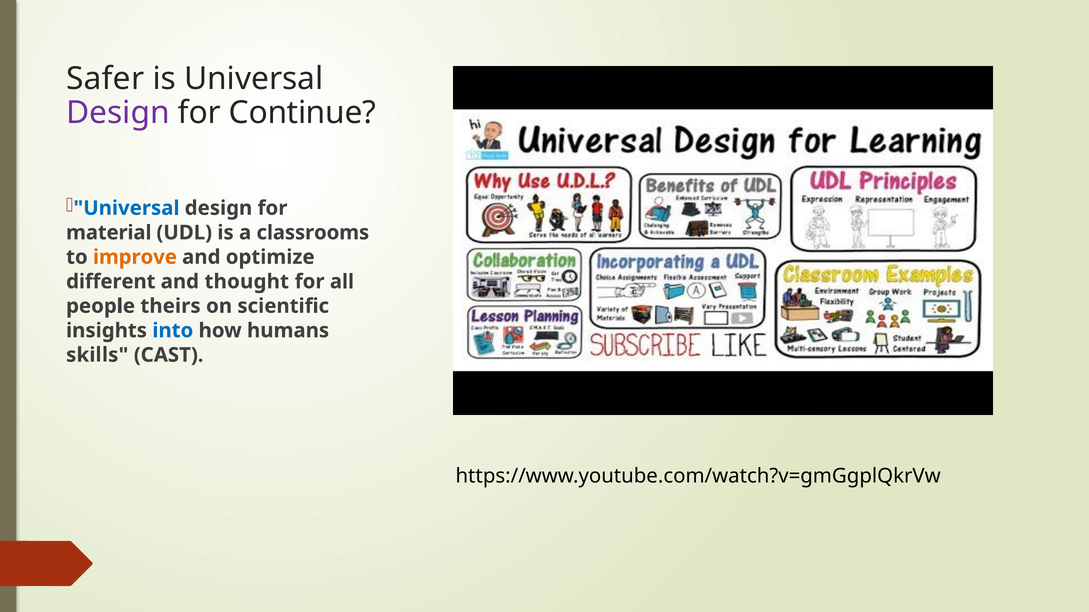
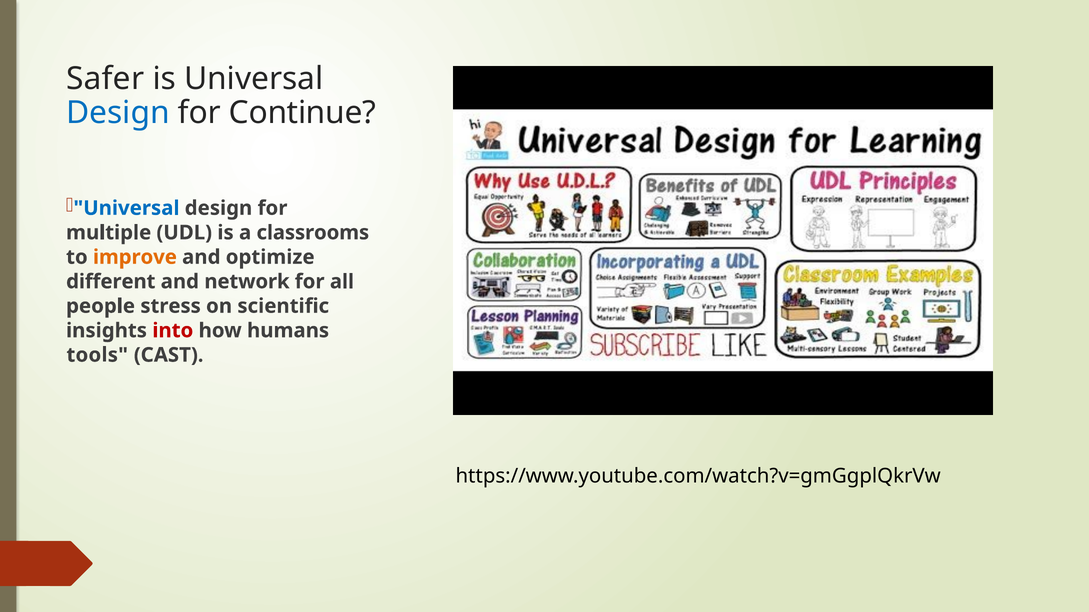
Design at (118, 113) colour: purple -> blue
material: material -> multiple
thought: thought -> network
theirs: theirs -> stress
into colour: blue -> red
skills: skills -> tools
